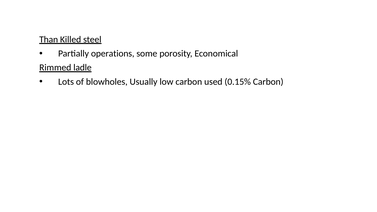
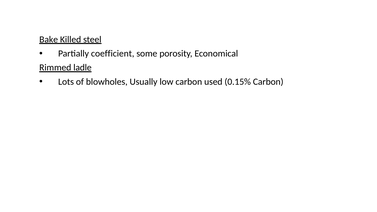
Than: Than -> Bake
operations: operations -> coefficient
